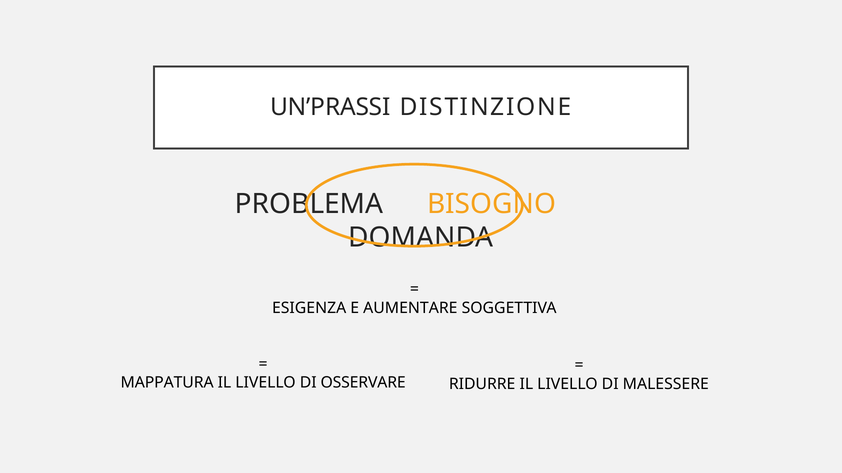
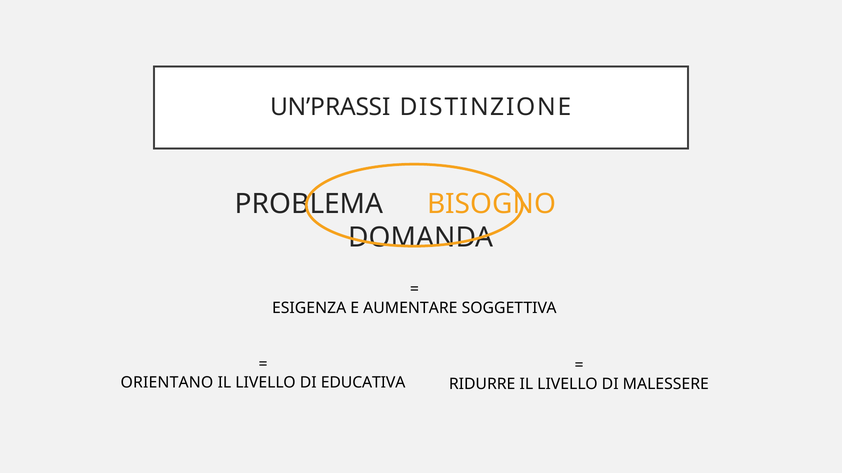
MAPPATURA: MAPPATURA -> ORIENTANO
OSSERVARE: OSSERVARE -> EDUCATIVA
